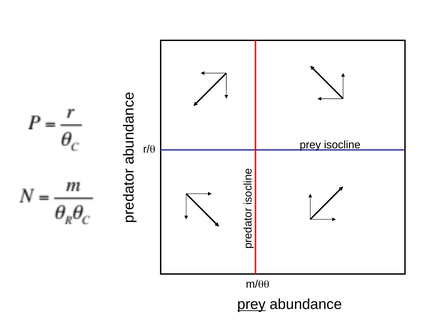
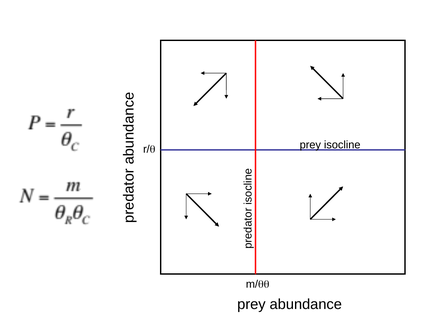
prey at (251, 304) underline: present -> none
